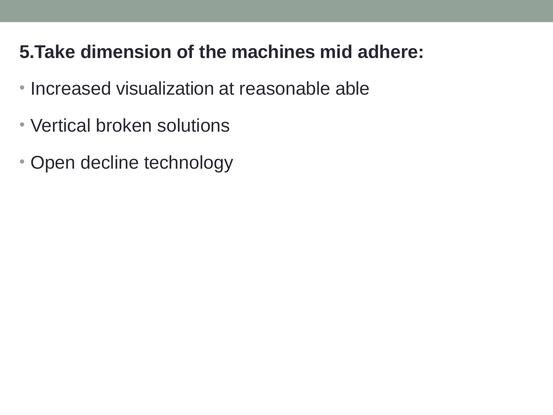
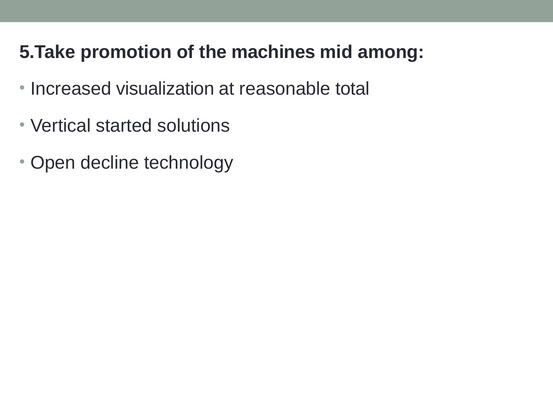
dimension: dimension -> promotion
adhere: adhere -> among
able: able -> total
broken: broken -> started
